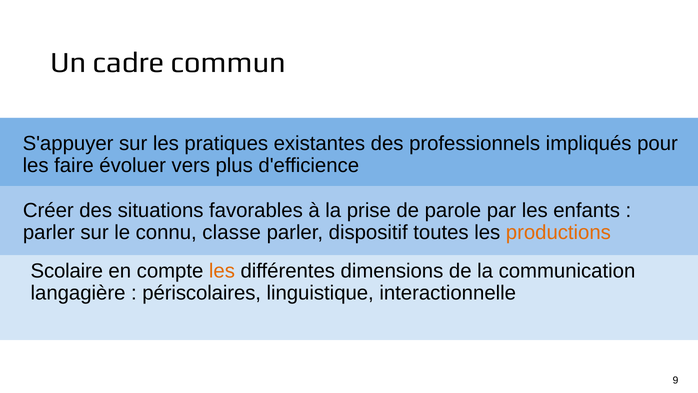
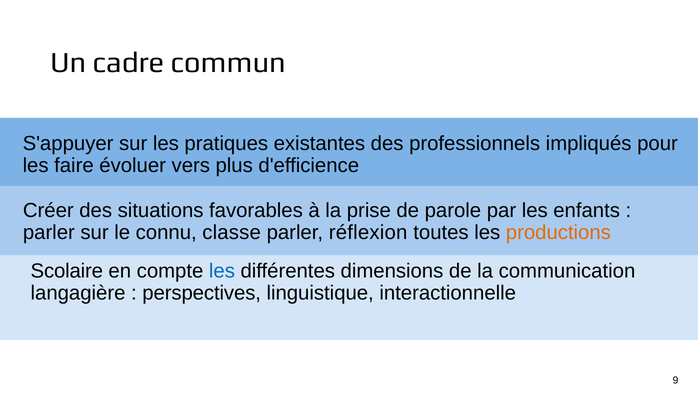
dispositif: dispositif -> réflexion
les at (222, 271) colour: orange -> blue
périscolaires: périscolaires -> perspectives
